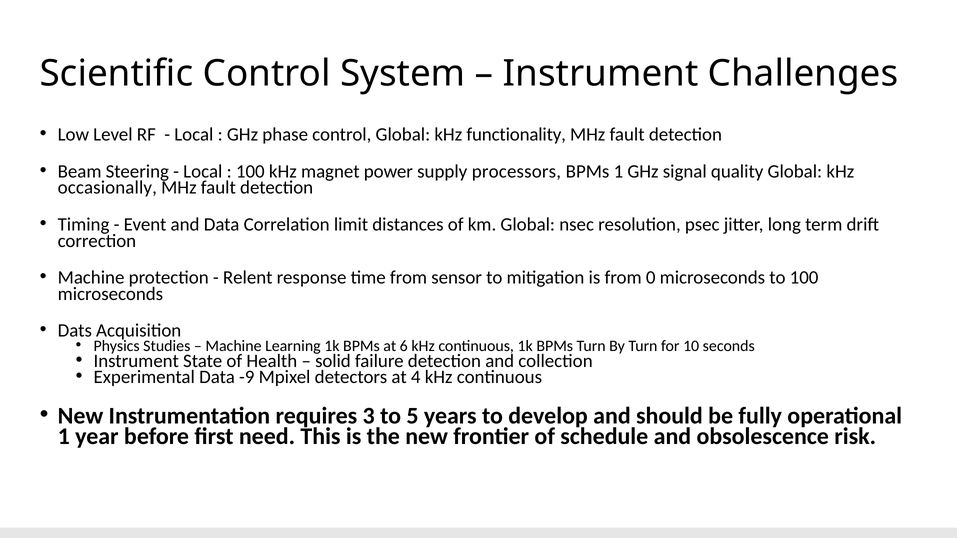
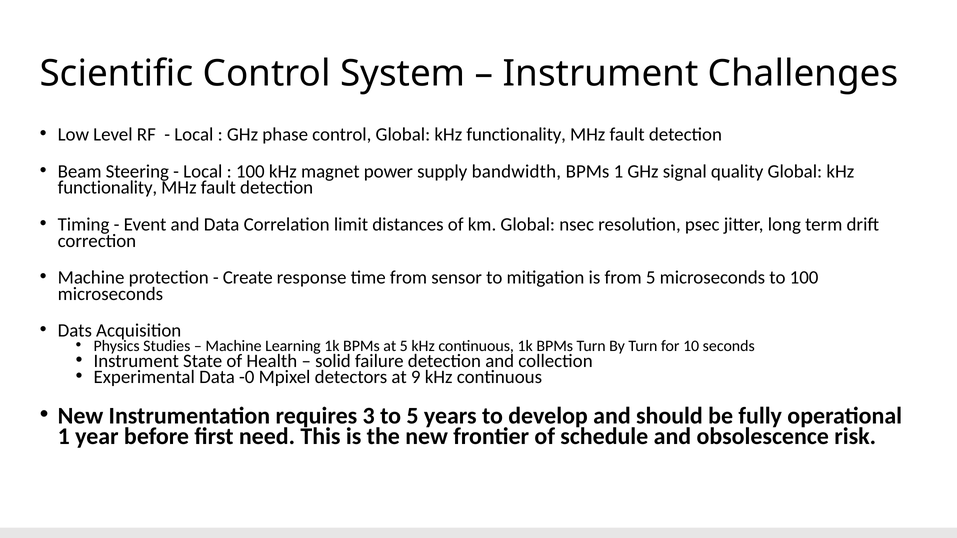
processors: processors -> bandwidth
occasionally at (107, 188): occasionally -> functionality
Relent: Relent -> Create
from 0: 0 -> 5
at 6: 6 -> 5
-9: -9 -> -0
4: 4 -> 9
